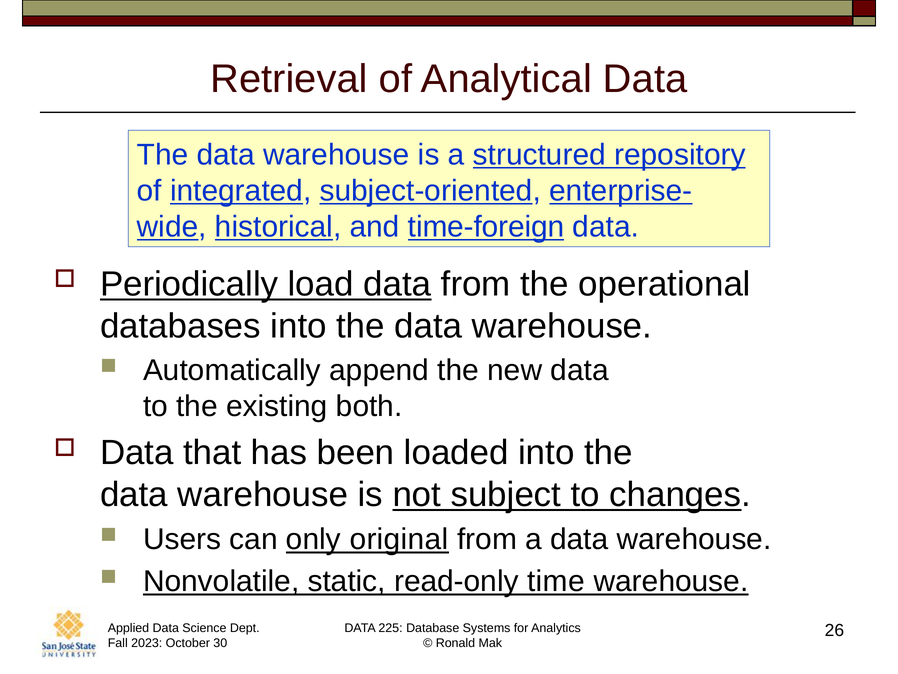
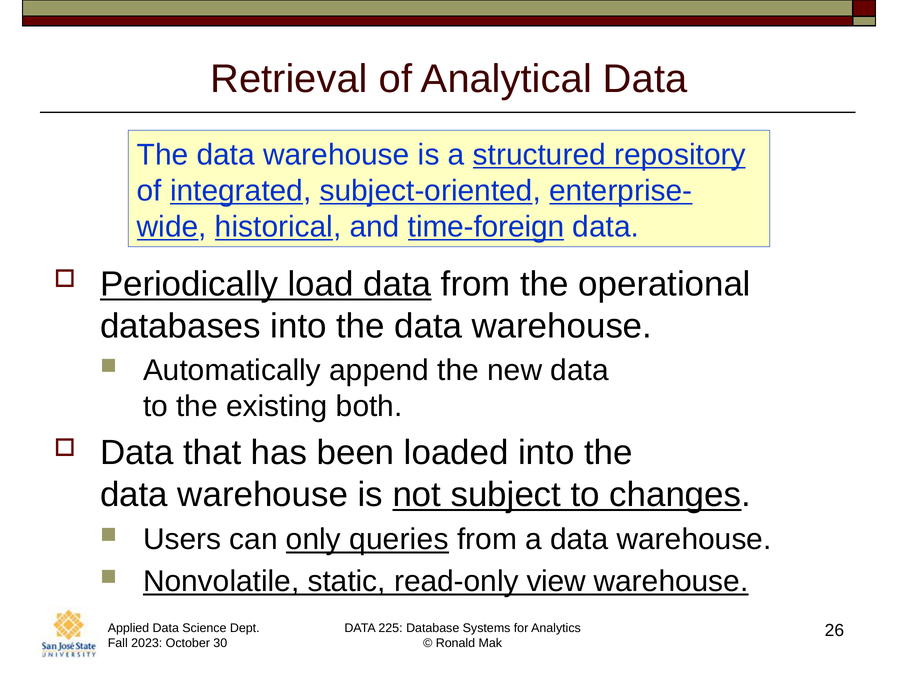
original: original -> queries
time: time -> view
